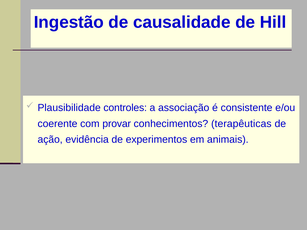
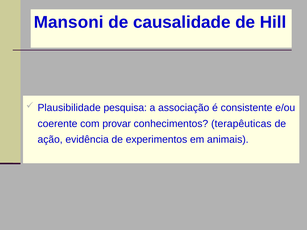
Ingestão: Ingestão -> Mansoni
controles: controles -> pesquisa
